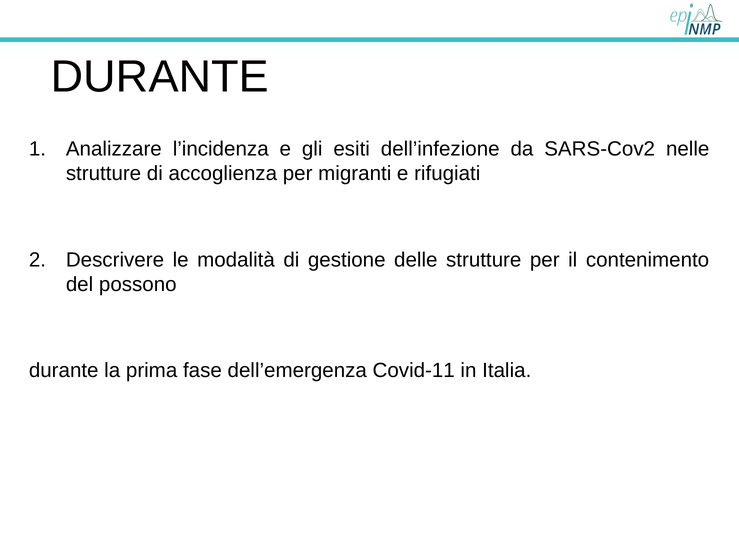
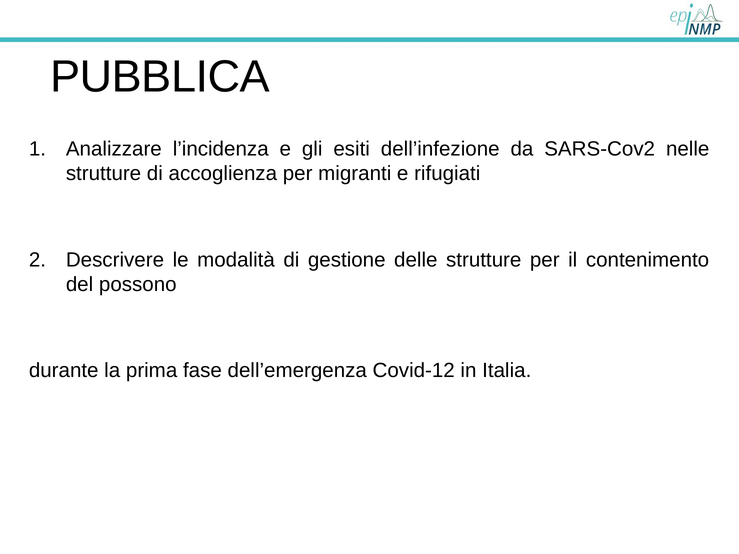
DURANTE at (160, 77): DURANTE -> PUBBLICA
Covid-11: Covid-11 -> Covid-12
